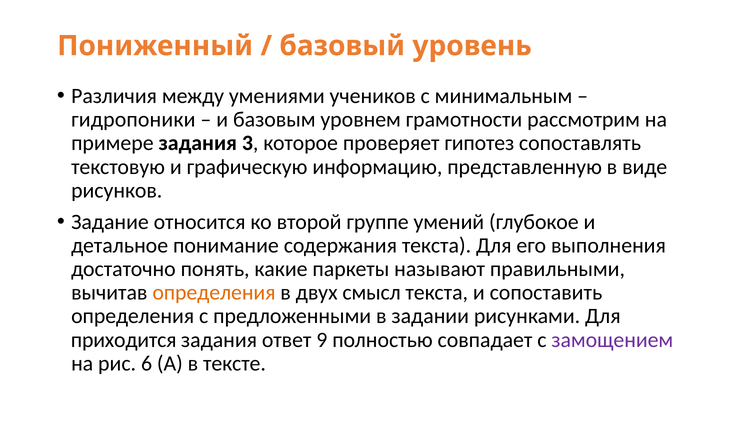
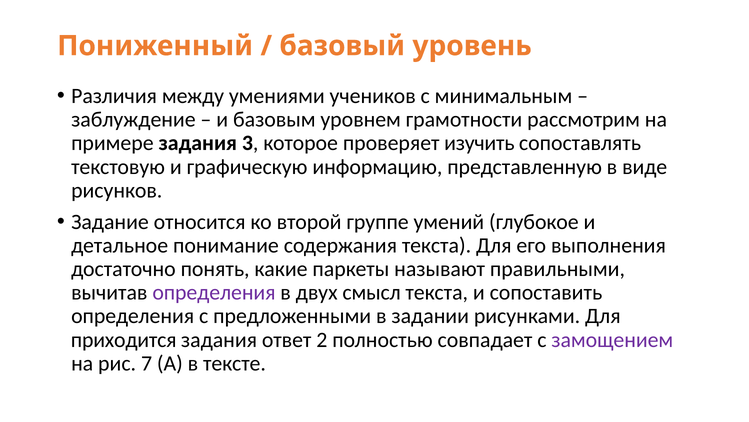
гидропоники: гидропоники -> заблуждение
гипотез: гипотез -> изучить
определения at (214, 292) colour: orange -> purple
9: 9 -> 2
6: 6 -> 7
